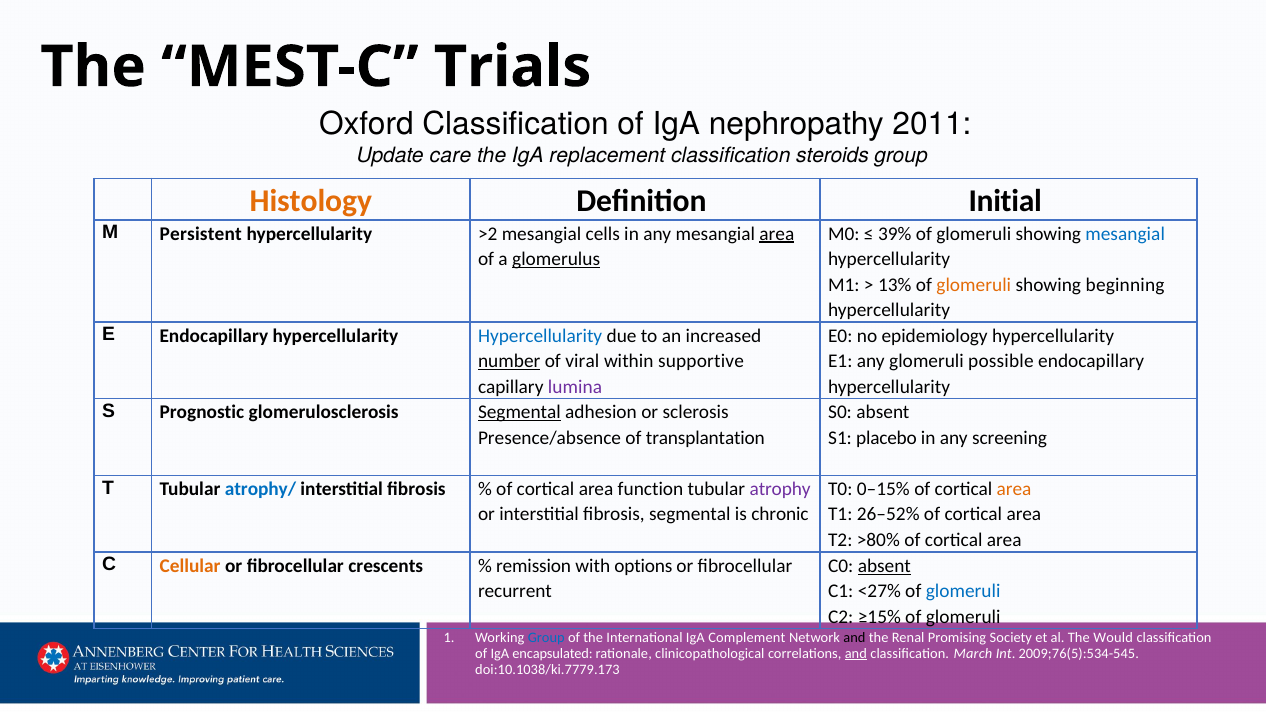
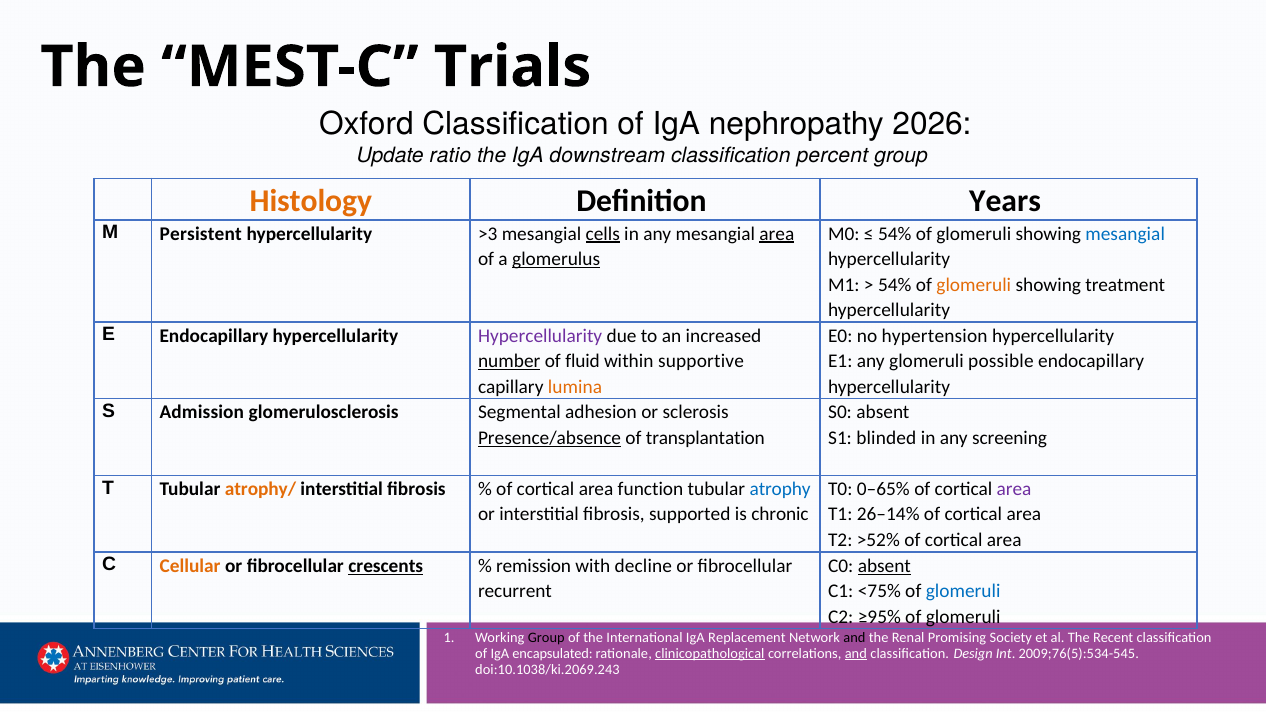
2011: 2011 -> 2026
care: care -> ratio
replacement: replacement -> downstream
steroids: steroids -> percent
Initial: Initial -> Years
>2: >2 -> >3
cells underline: none -> present
39% at (895, 234): 39% -> 54%
13% at (895, 285): 13% -> 54%
beginning: beginning -> treatment
Hypercellularity at (540, 336) colour: blue -> purple
epidemiology: epidemiology -> hypertension
viral: viral -> fluid
lumina colour: purple -> orange
Prognostic: Prognostic -> Admission
Segmental at (519, 413) underline: present -> none
Presence/absence underline: none -> present
placebo: placebo -> blinded
atrophy/ colour: blue -> orange
atrophy colour: purple -> blue
0–15%: 0–15% -> 0–65%
area at (1014, 489) colour: orange -> purple
fibrosis segmental: segmental -> supported
26–52%: 26–52% -> 26–14%
>80%: >80% -> >52%
crescents underline: none -> present
options: options -> decline
<27%: <27% -> <75%
≥15%: ≥15% -> ≥95%
Group at (546, 638) colour: blue -> black
Complement: Complement -> Replacement
Would: Would -> Recent
clinicopathological underline: none -> present
March: March -> Design
doi:10.1038/ki.7779.173: doi:10.1038/ki.7779.173 -> doi:10.1038/ki.2069.243
